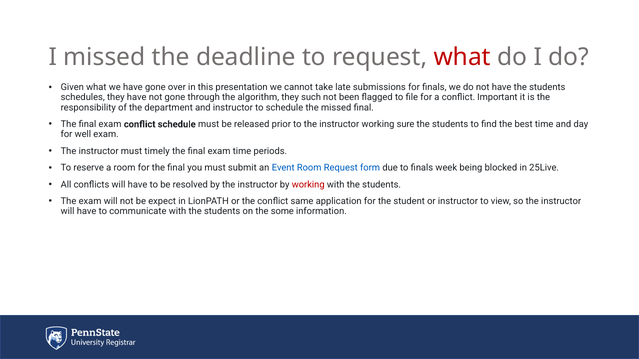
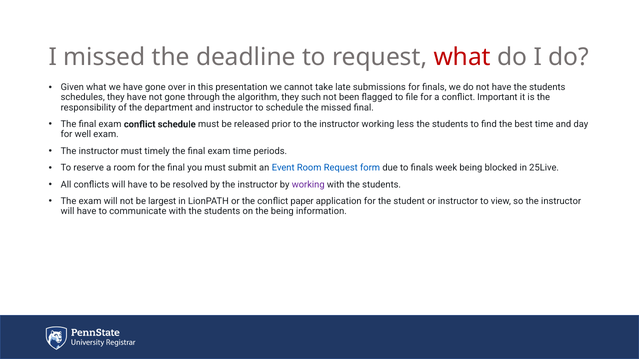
sure: sure -> less
working at (308, 185) colour: red -> purple
expect: expect -> largest
same: same -> paper
the some: some -> being
